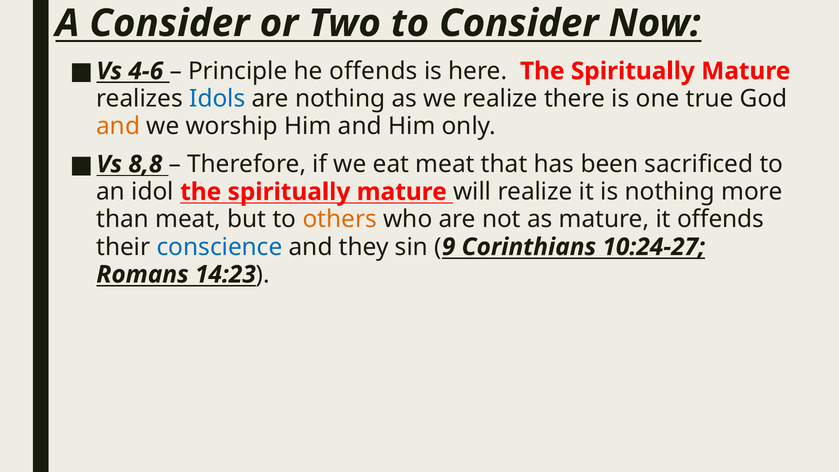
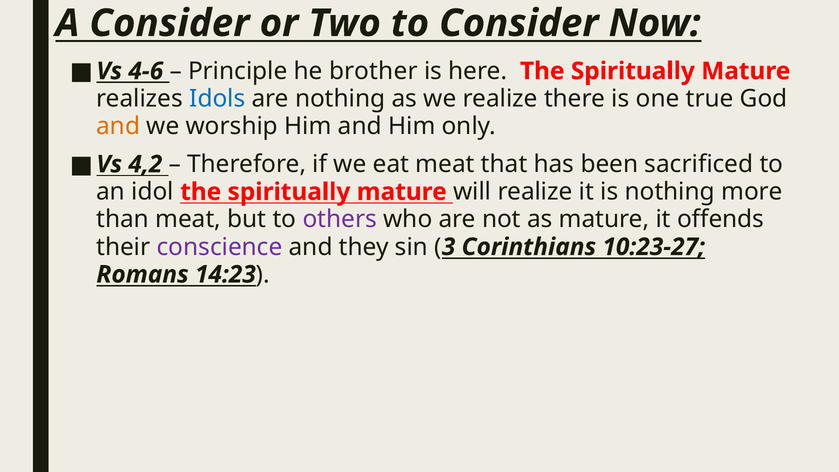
he offends: offends -> brother
8,8: 8,8 -> 4,2
others colour: orange -> purple
conscience colour: blue -> purple
9: 9 -> 3
10:24-27: 10:24-27 -> 10:23-27
